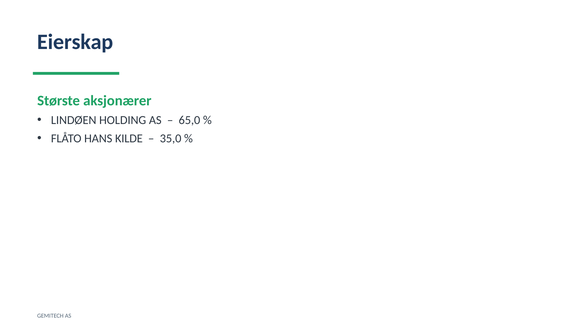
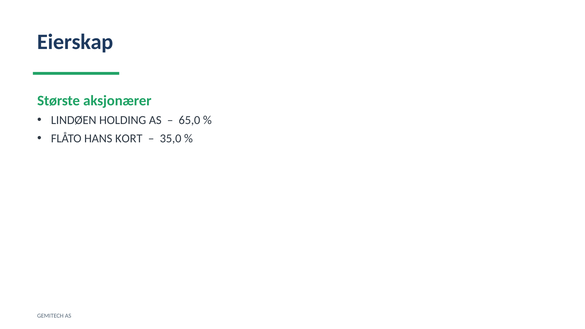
KILDE: KILDE -> KORT
